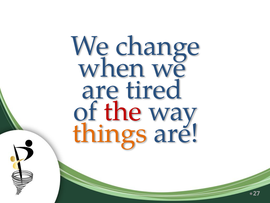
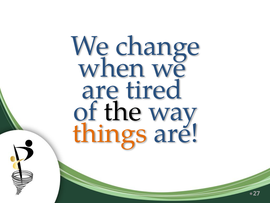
the colour: red -> black
